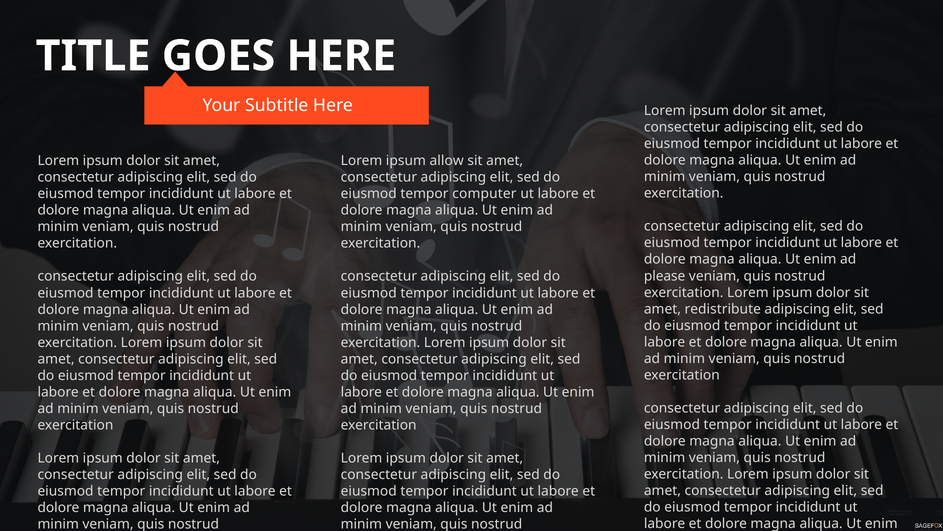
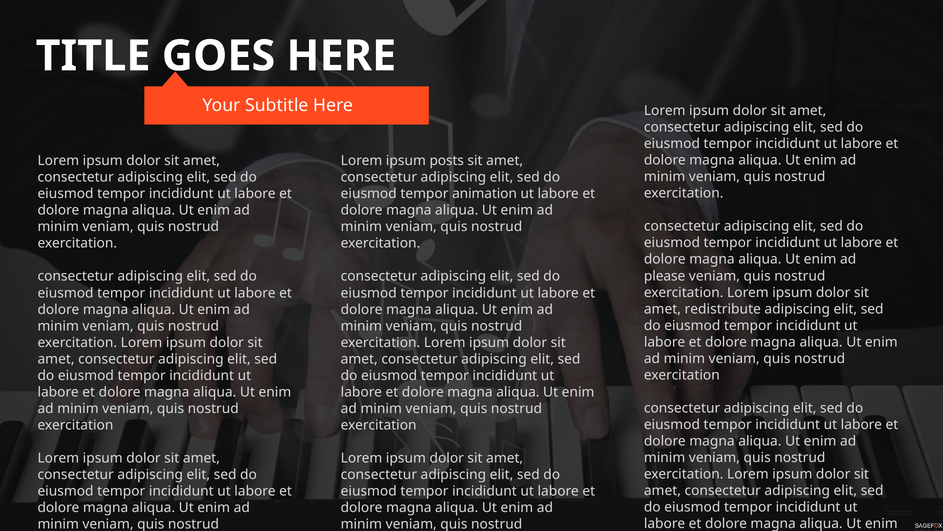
allow: allow -> posts
computer: computer -> animation
